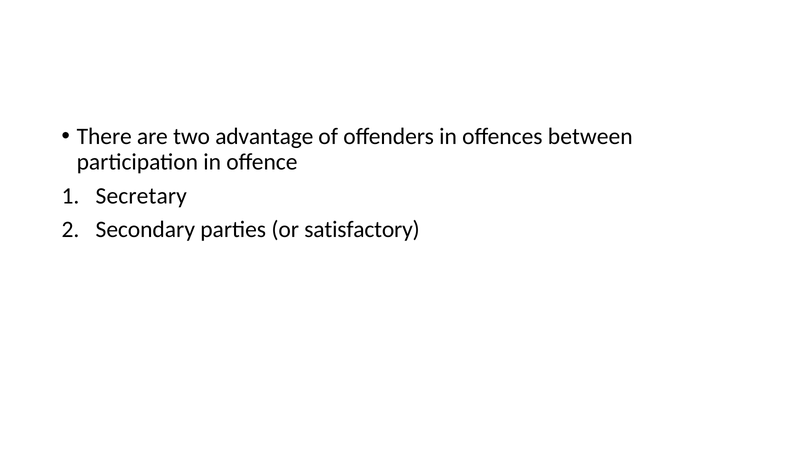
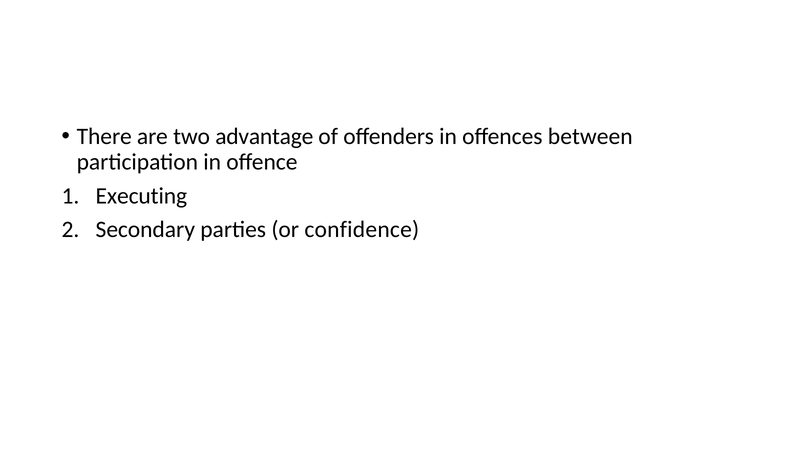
Secretary: Secretary -> Executing
satisfactory: satisfactory -> confidence
